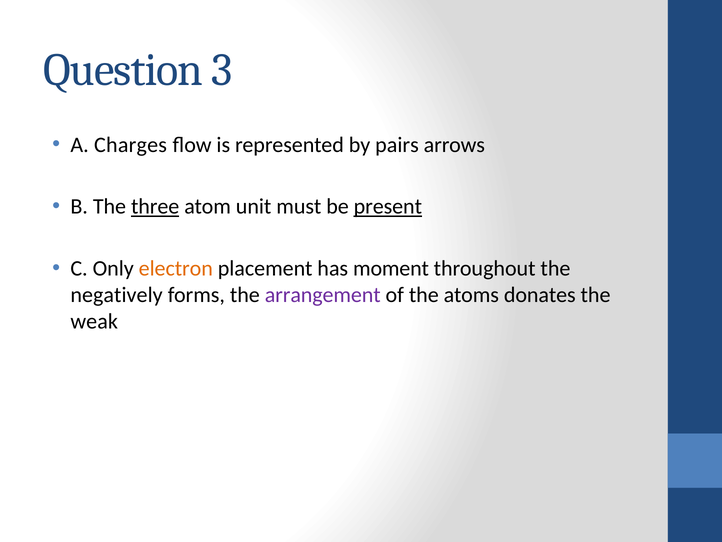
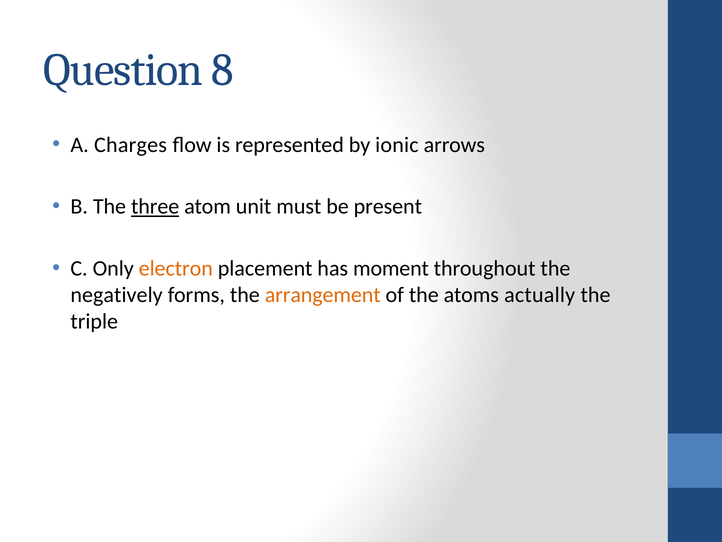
3: 3 -> 8
pairs: pairs -> ionic
present underline: present -> none
arrangement colour: purple -> orange
donates: donates -> actually
weak: weak -> triple
